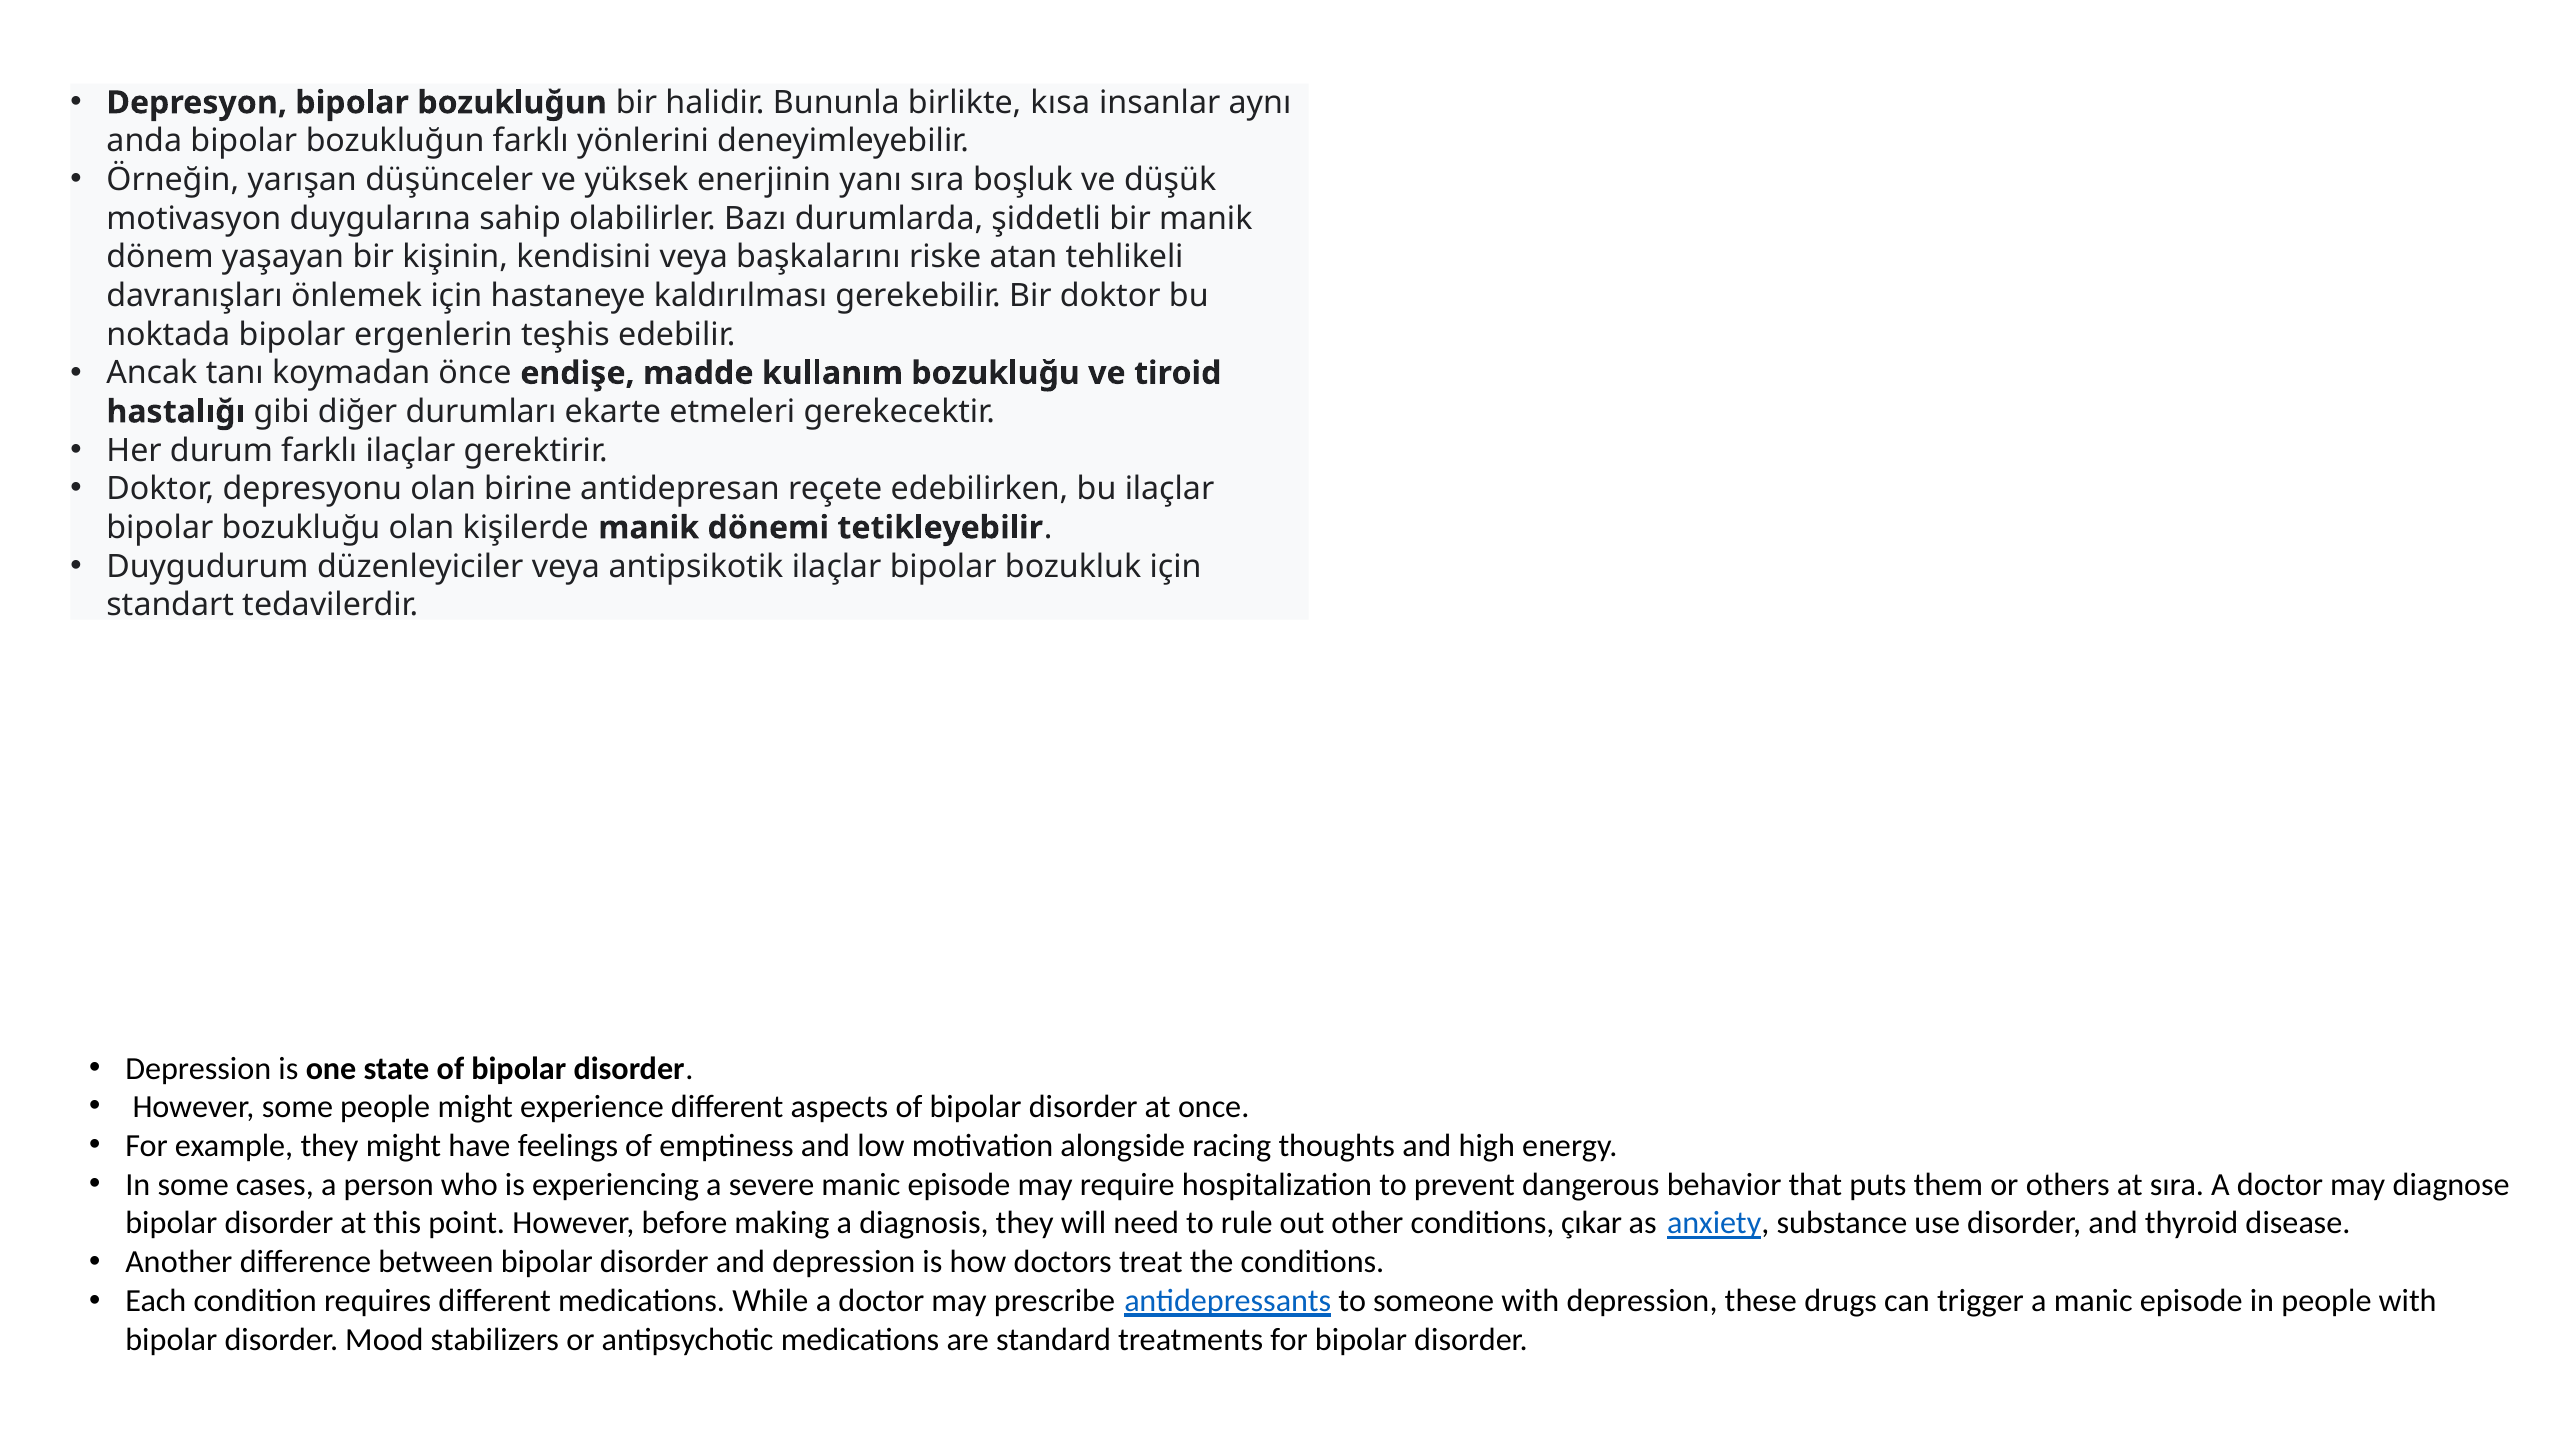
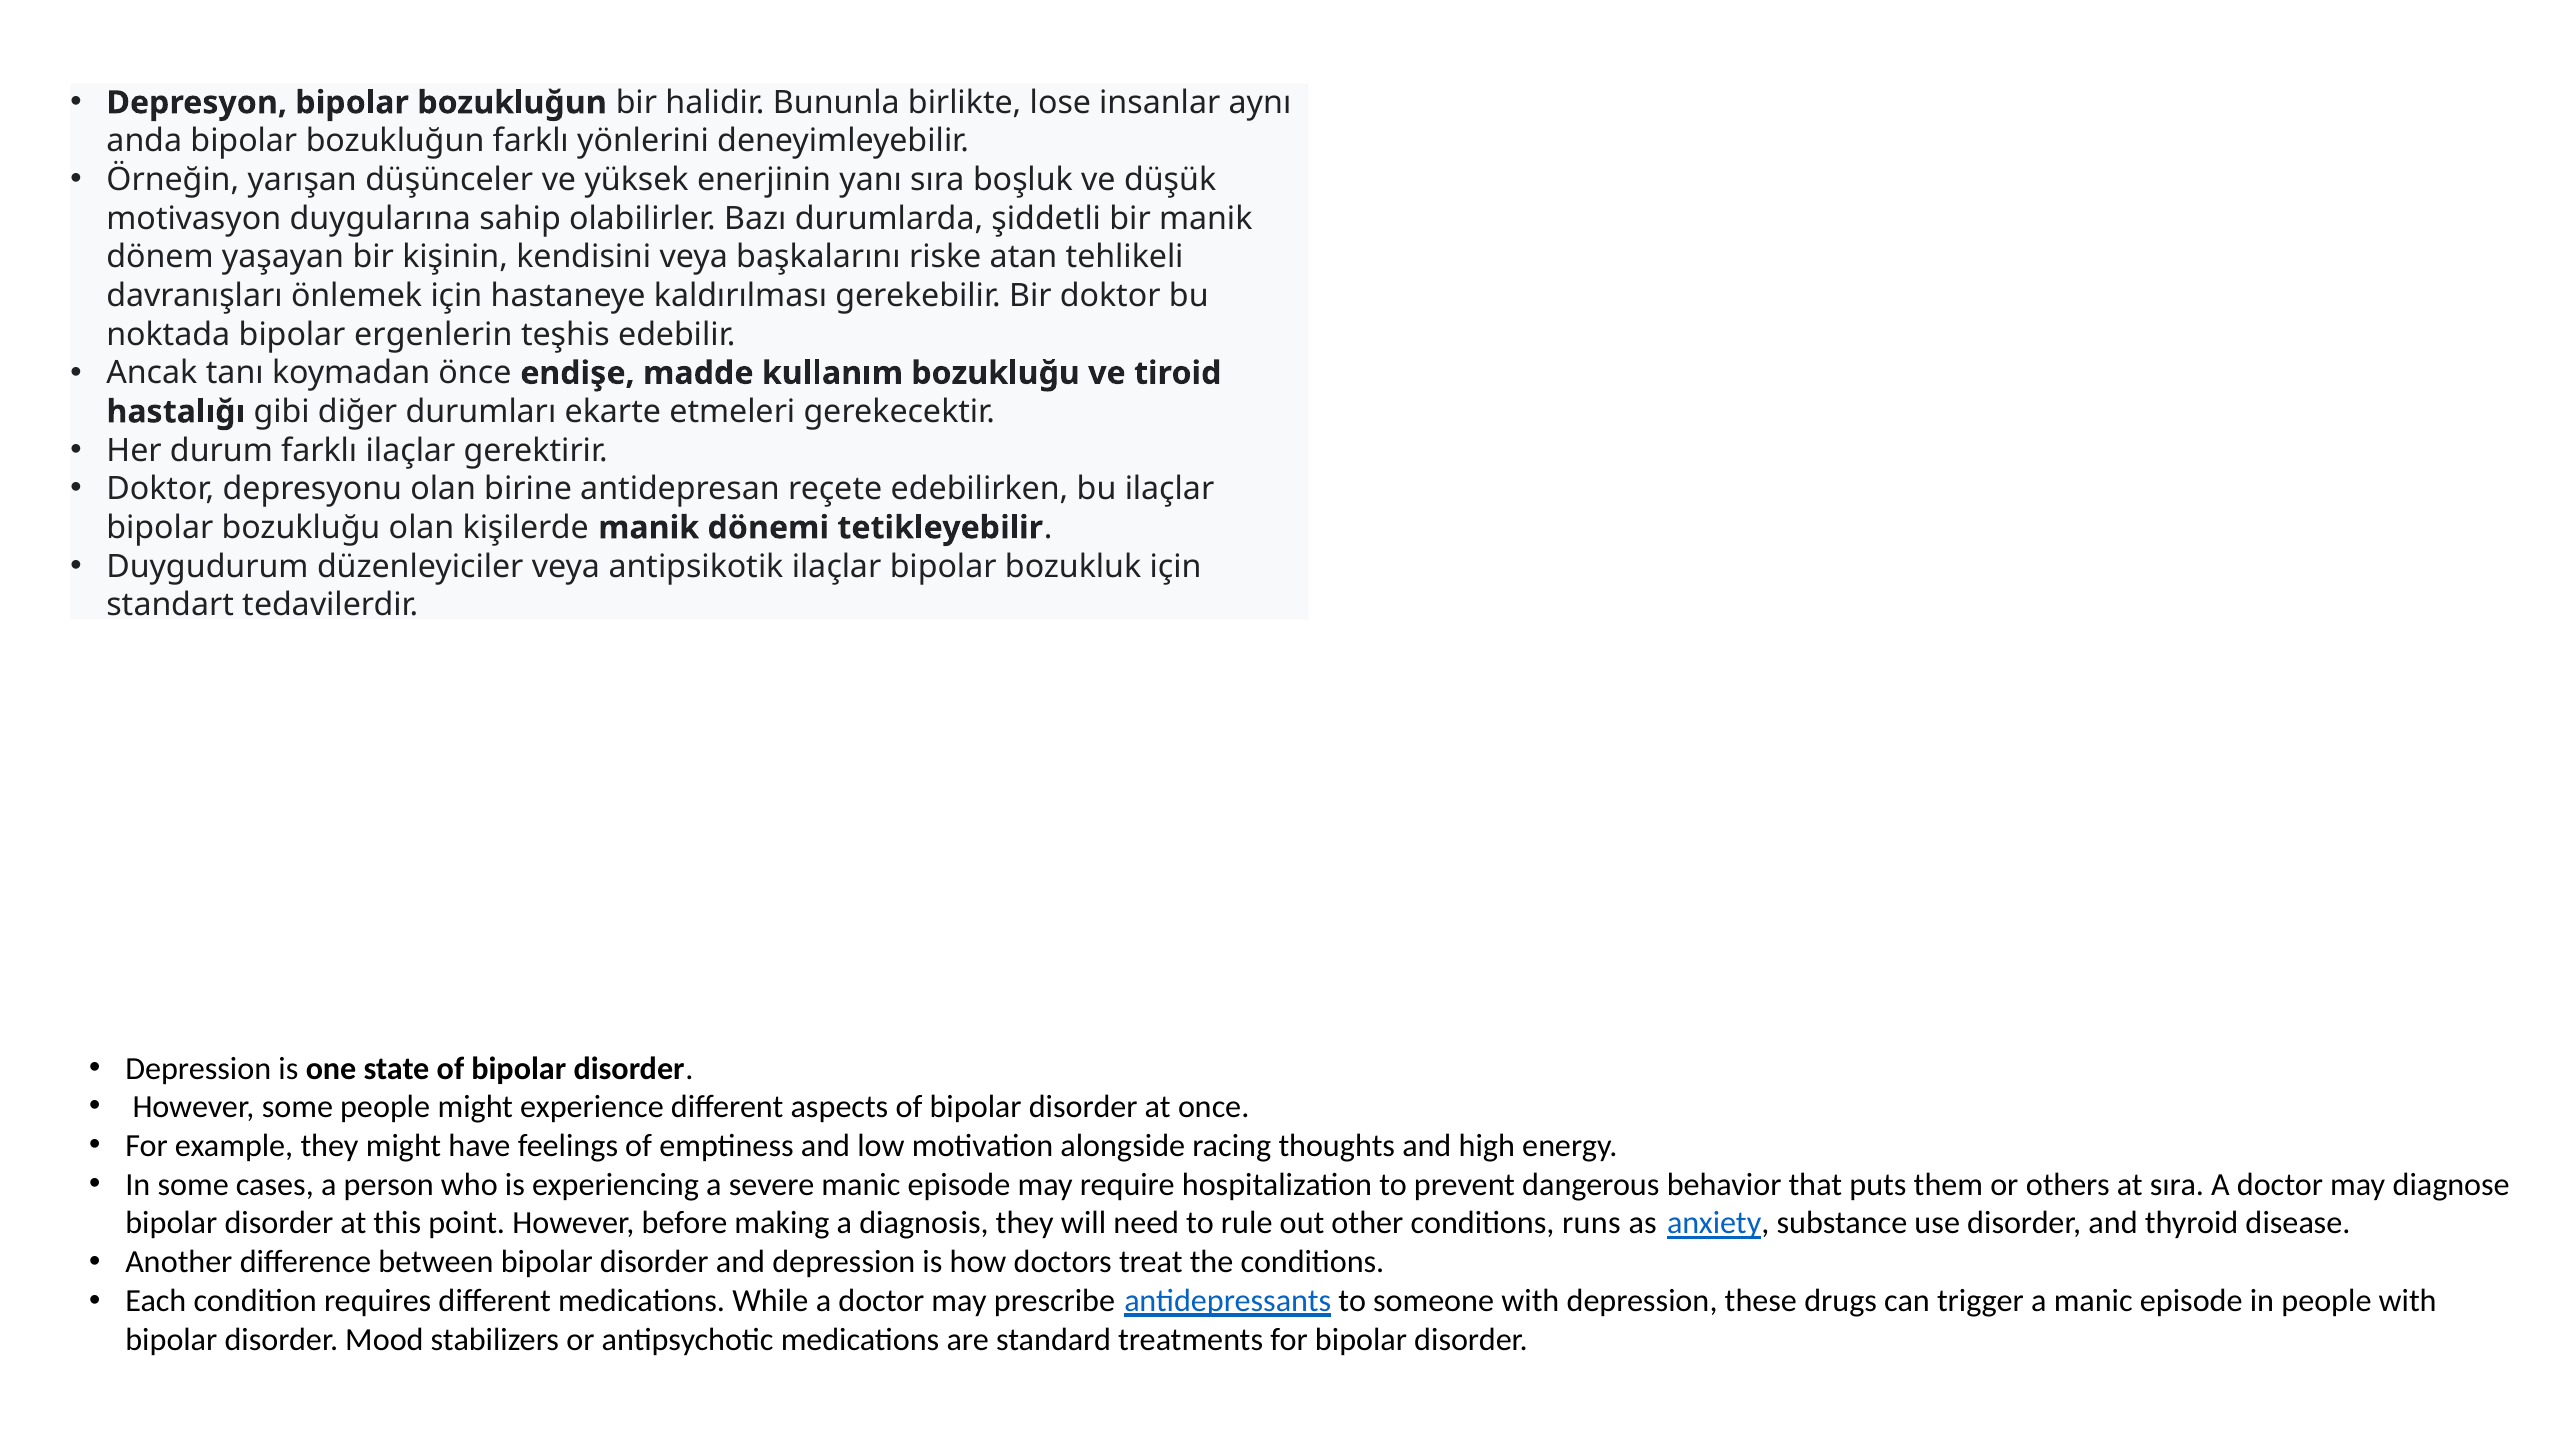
kısa: kısa -> lose
çıkar: çıkar -> runs
